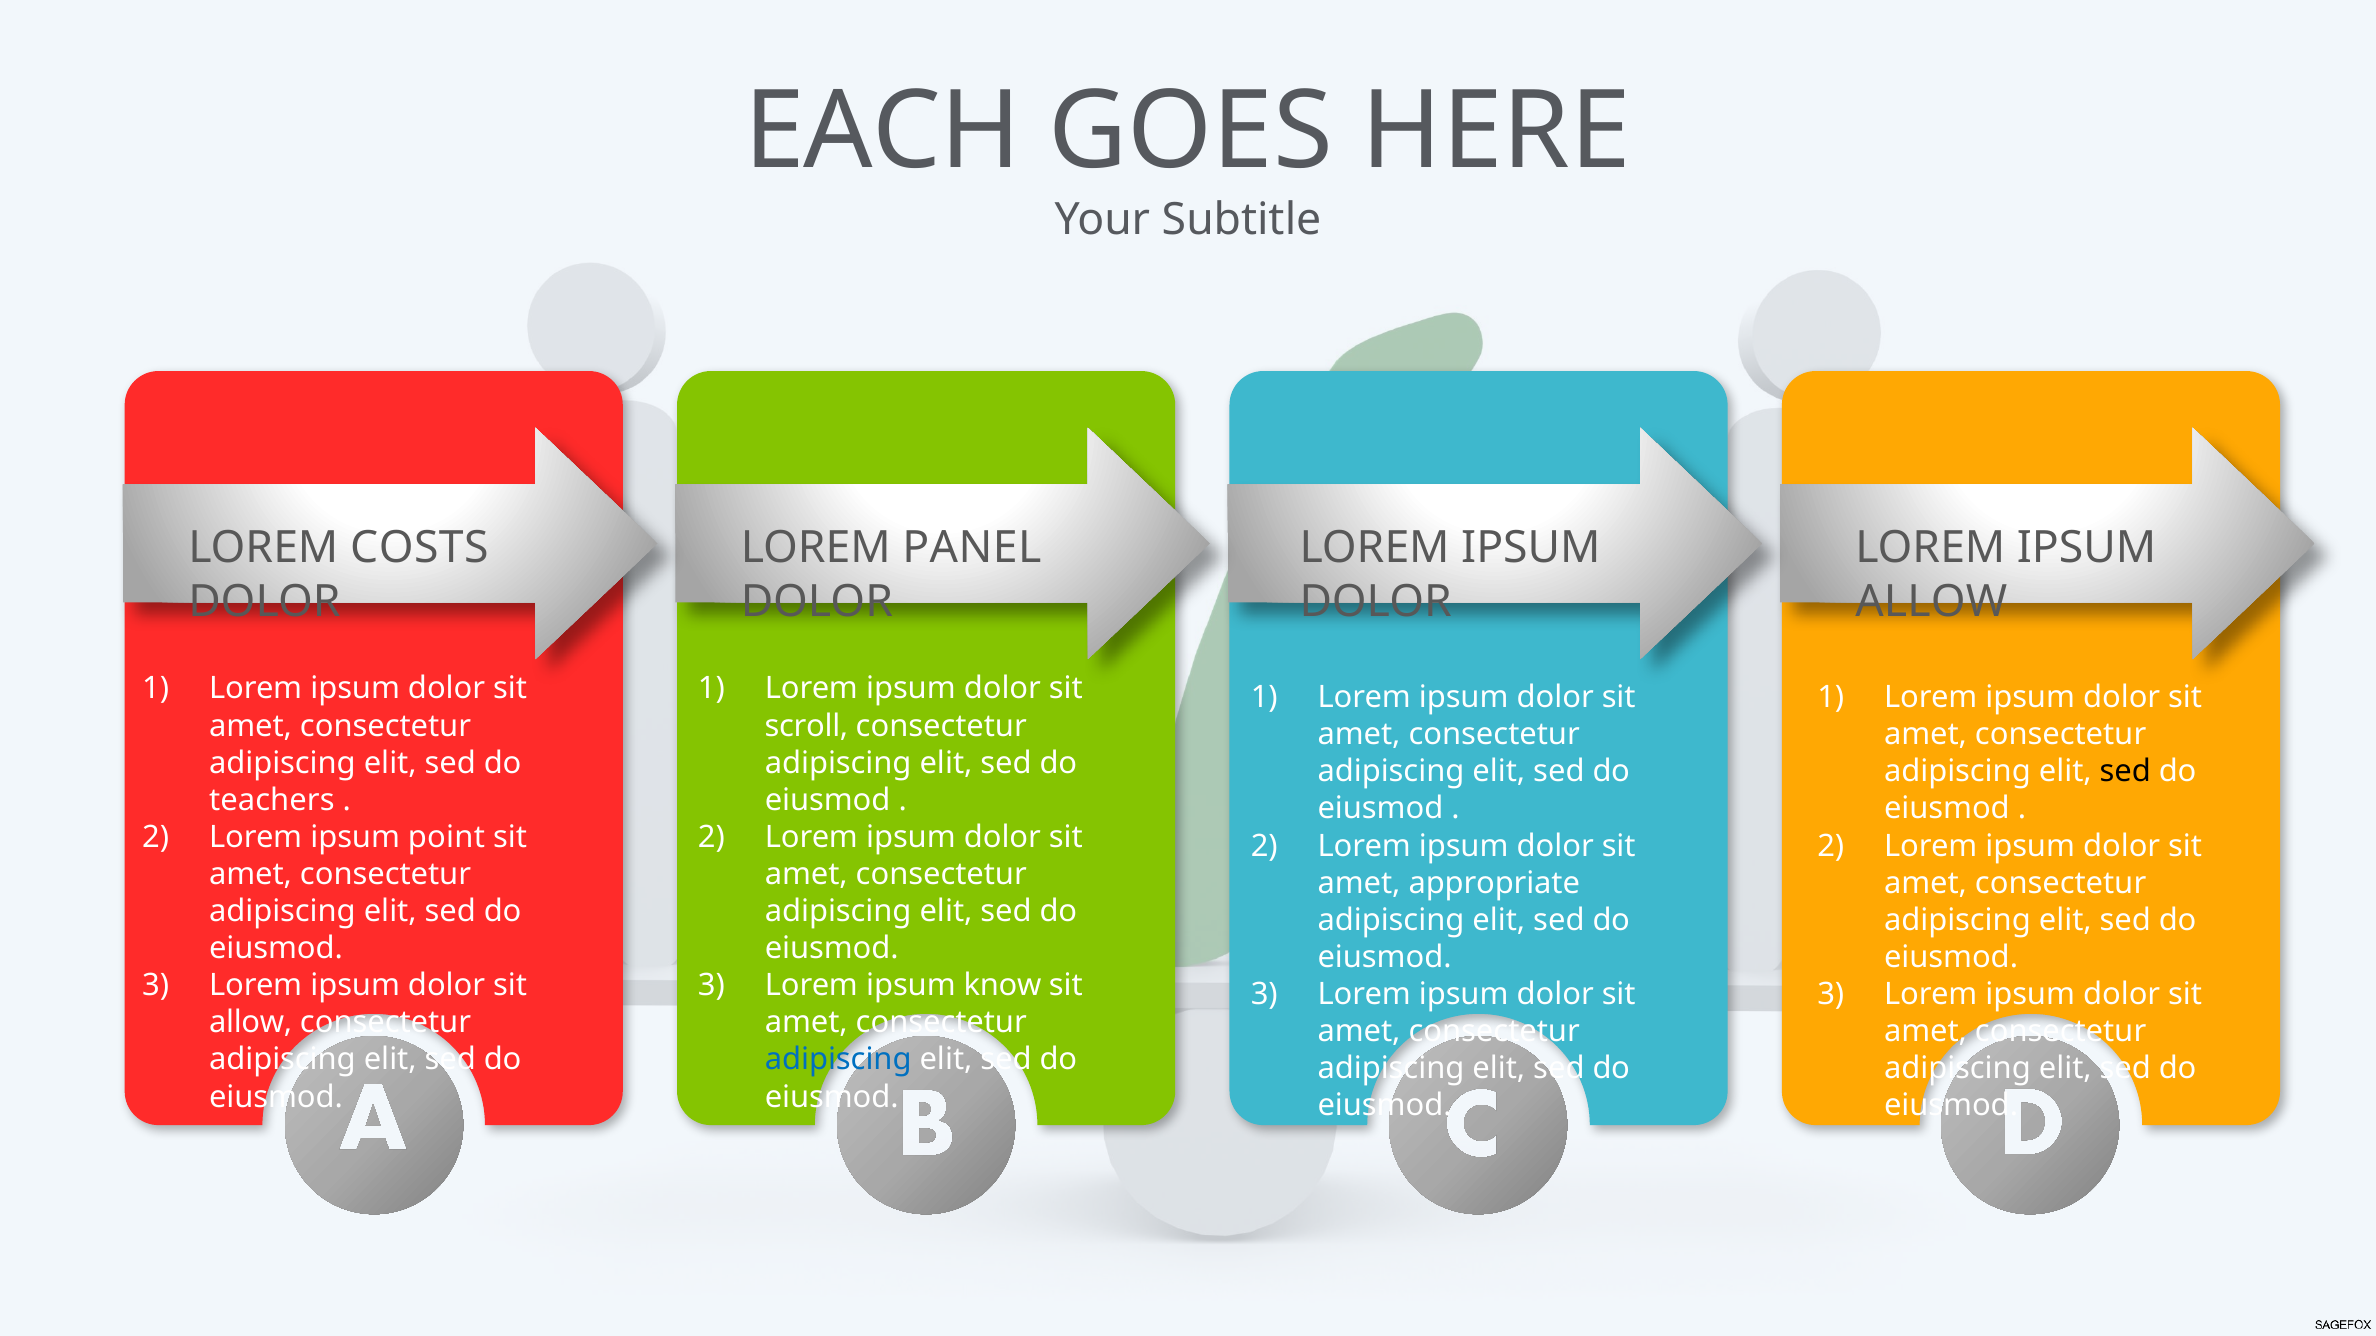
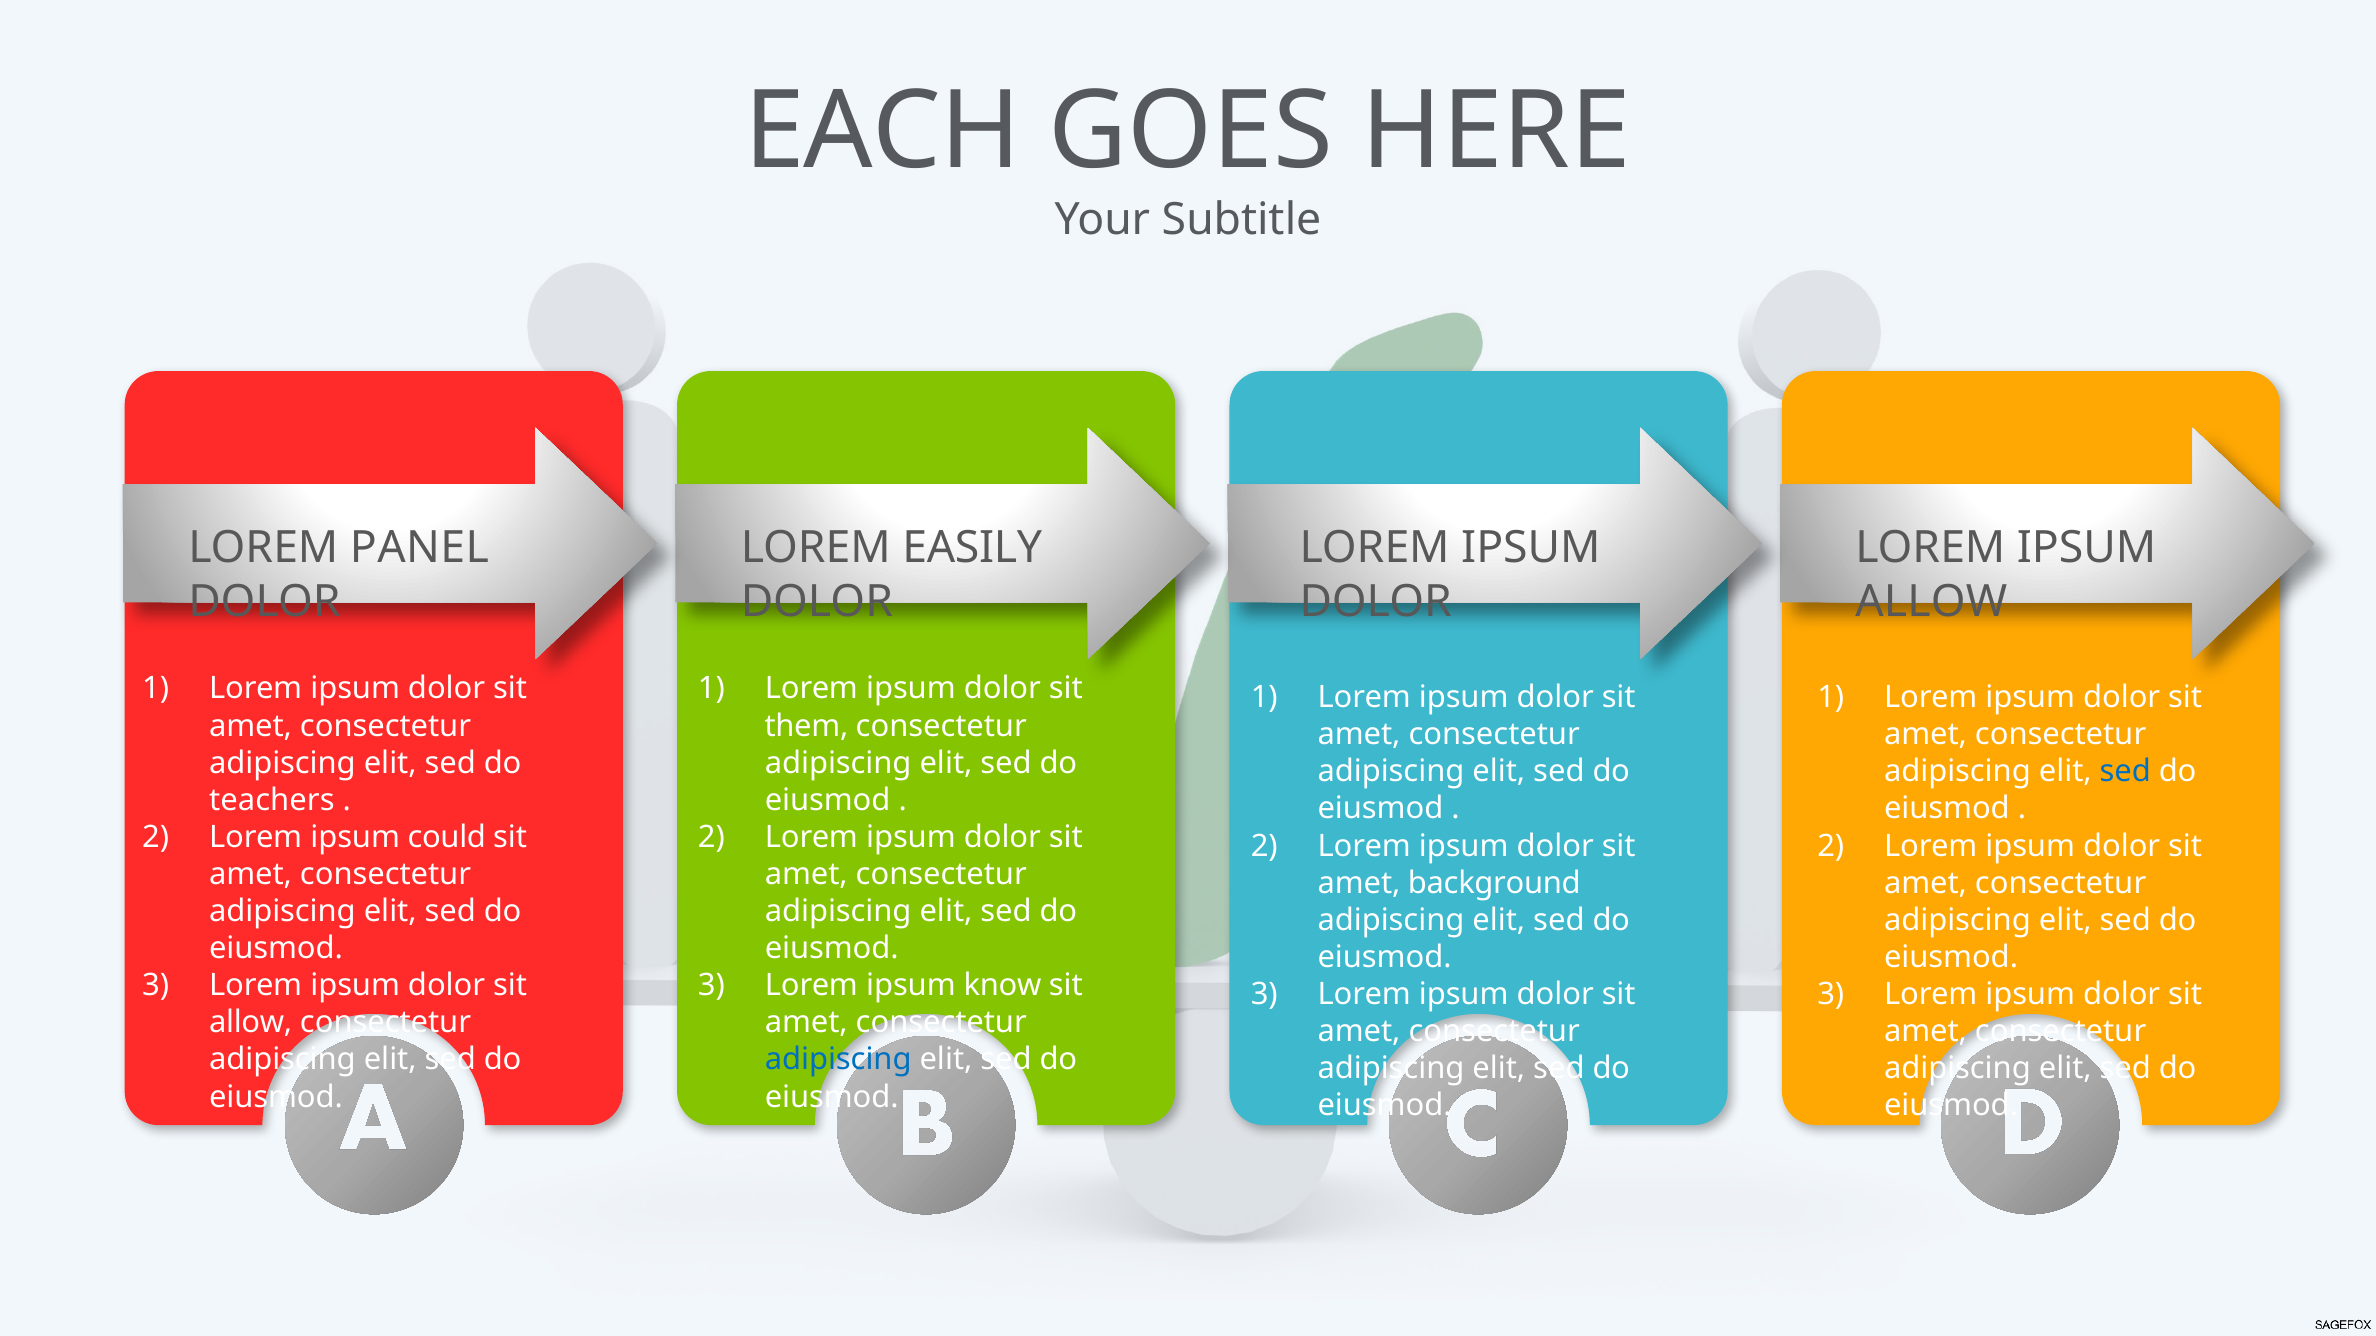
COSTS: COSTS -> PANEL
PANEL: PANEL -> EASILY
scroll: scroll -> them
sed at (2125, 772) colour: black -> blue
point: point -> could
appropriate: appropriate -> background
